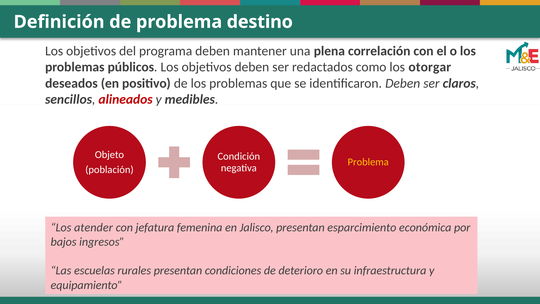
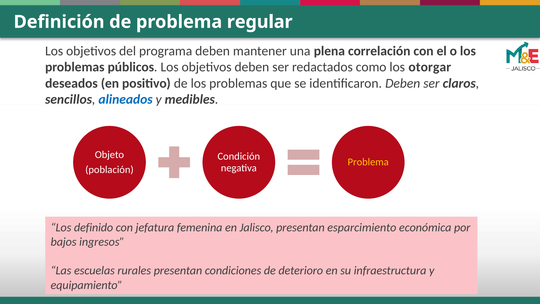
destino: destino -> regular
alineados colour: red -> blue
atender: atender -> definido
